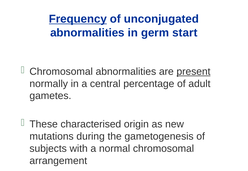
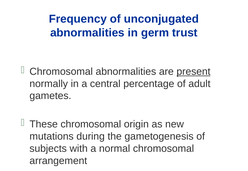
Frequency underline: present -> none
start: start -> trust
These characterised: characterised -> chromosomal
